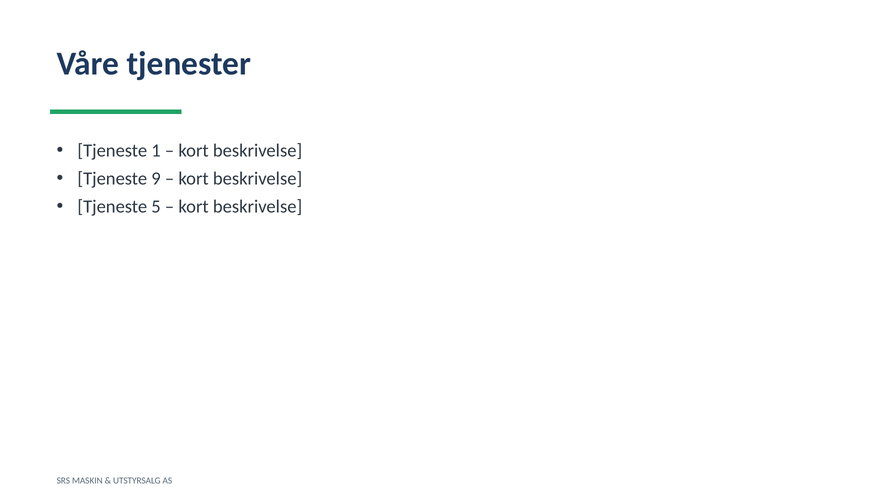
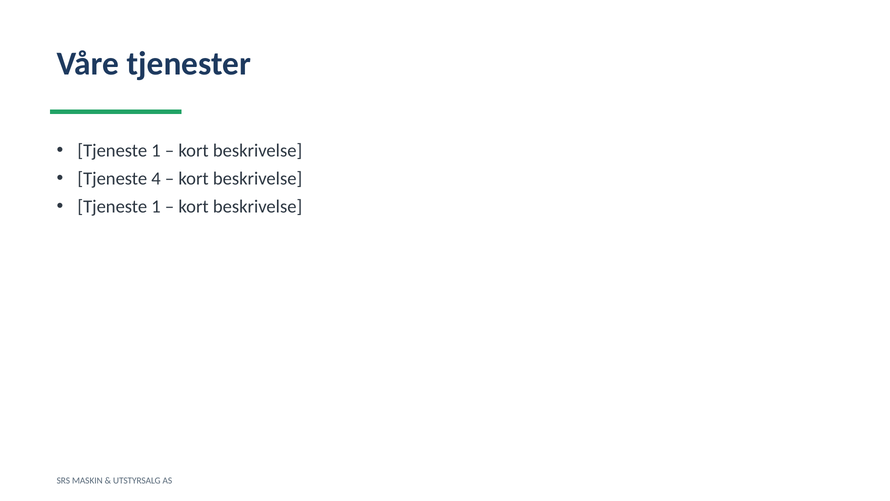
9: 9 -> 4
5 at (156, 206): 5 -> 1
